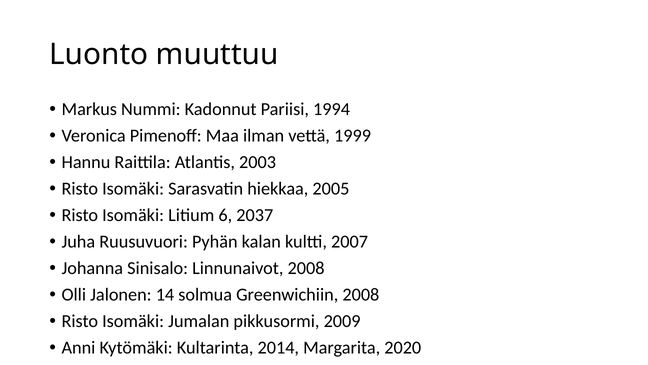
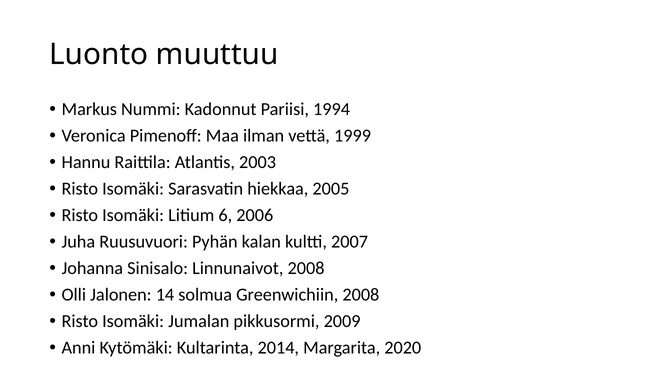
2037: 2037 -> 2006
